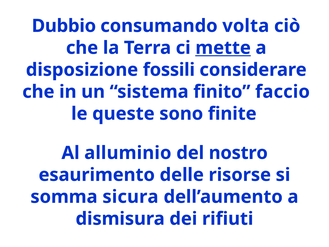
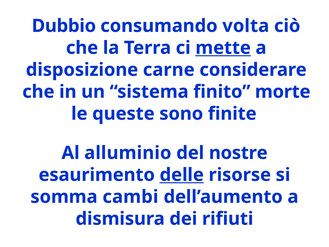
fossili: fossili -> carne
faccio: faccio -> morte
nostro: nostro -> nostre
delle underline: none -> present
sicura: sicura -> cambi
